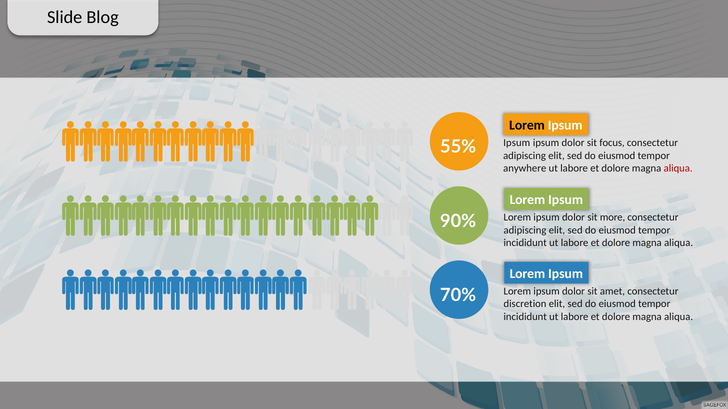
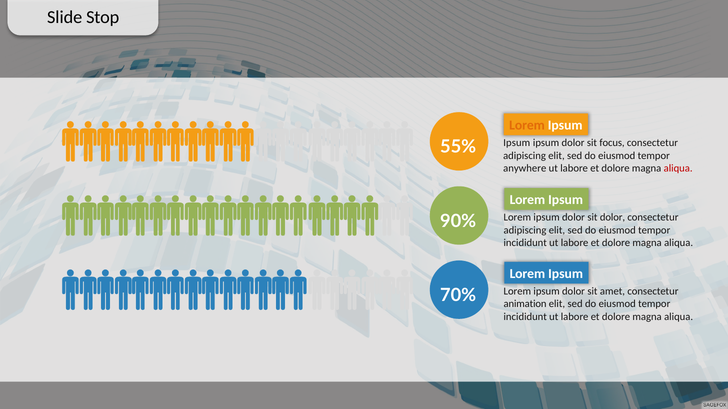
Blog: Blog -> Stop
Lorem at (527, 125) colour: black -> orange
sit more: more -> dolor
discretion: discretion -> animation
